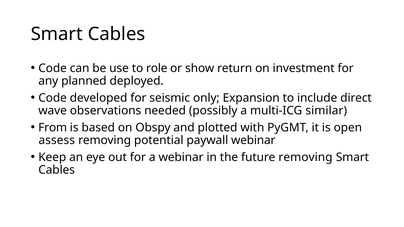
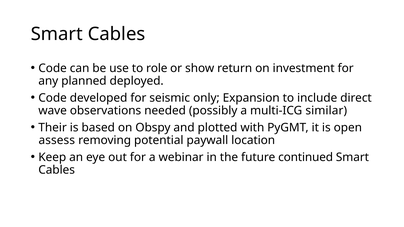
From: From -> Their
paywall webinar: webinar -> location
future removing: removing -> continued
